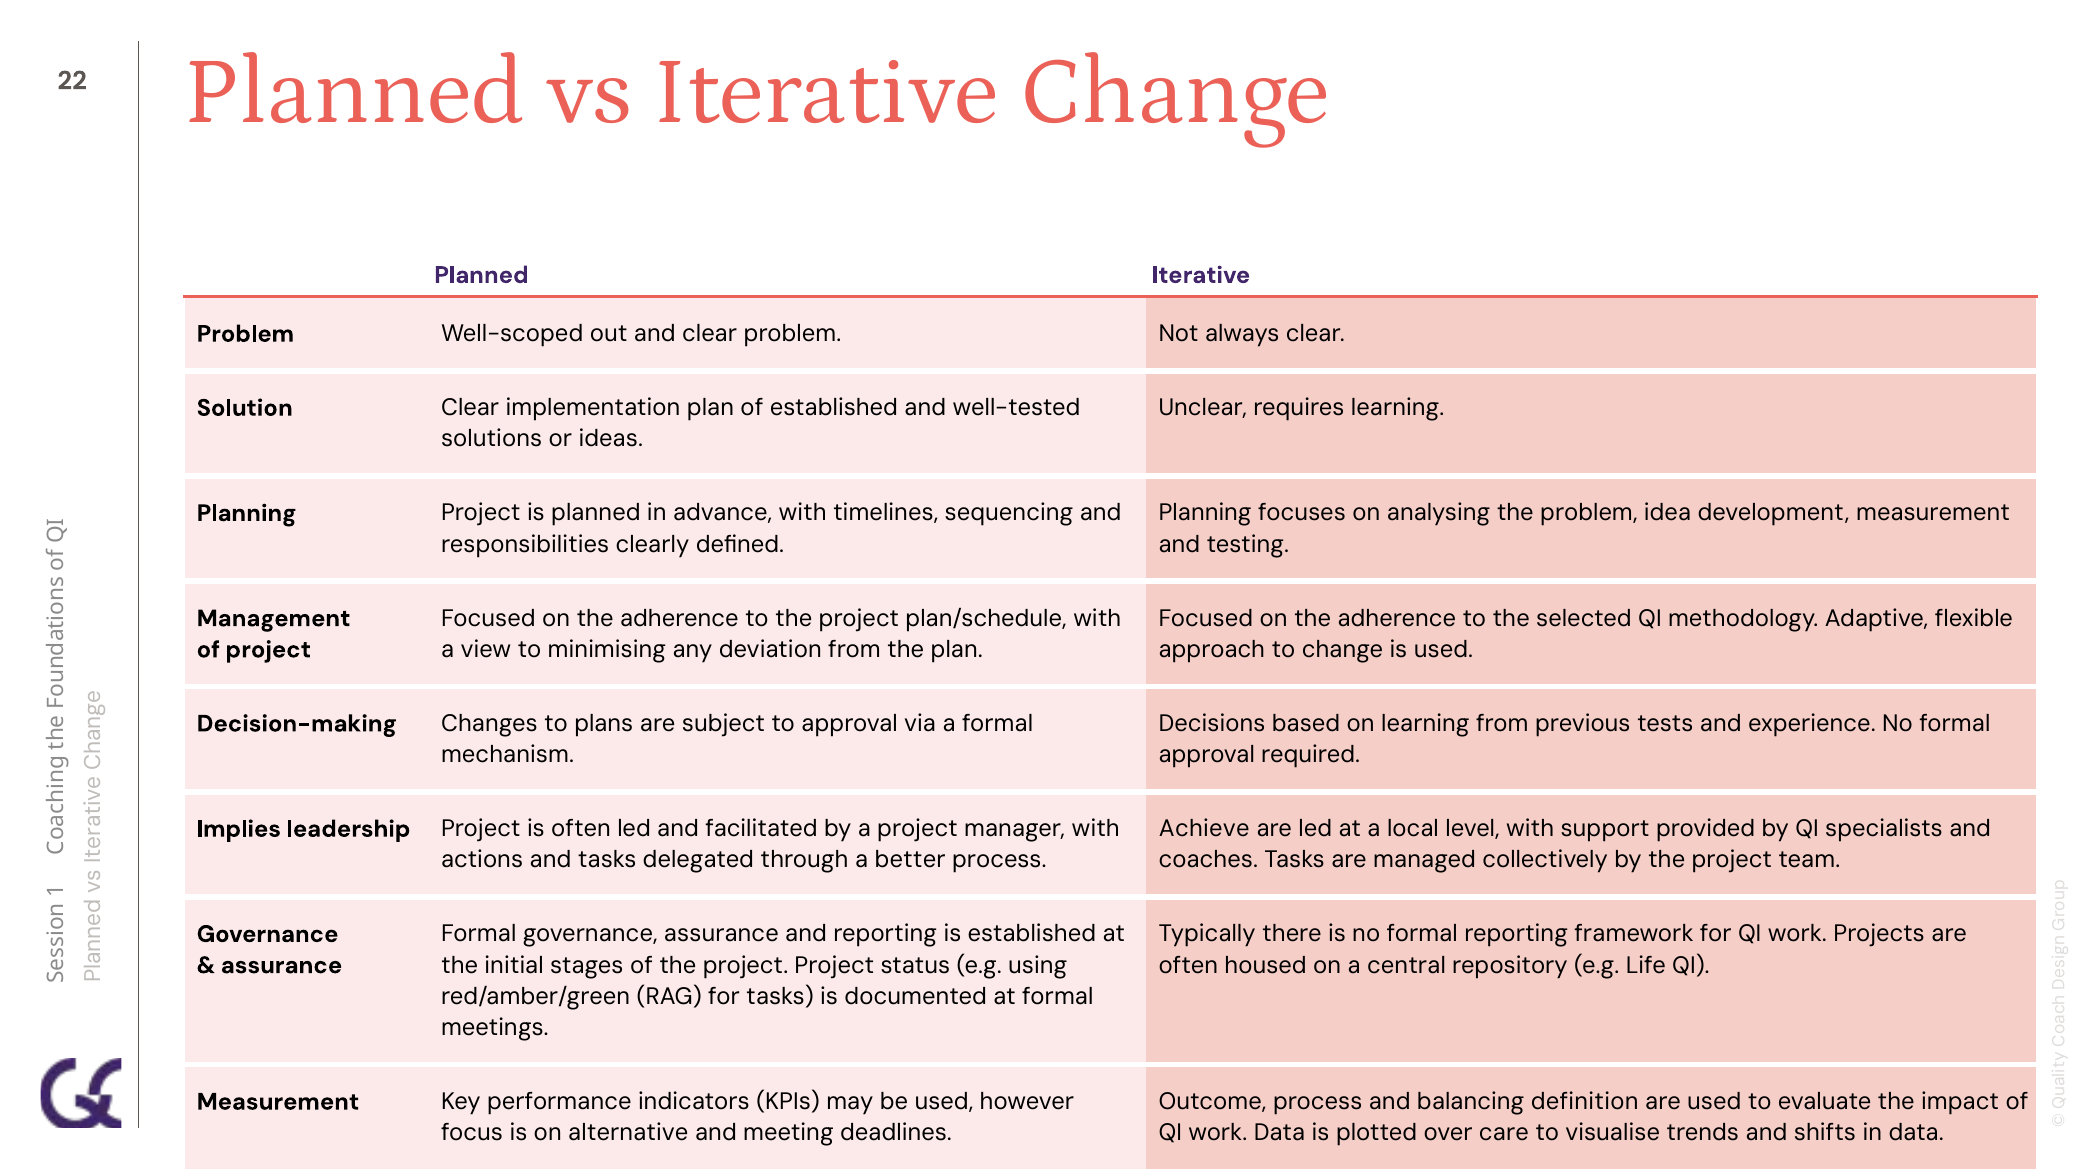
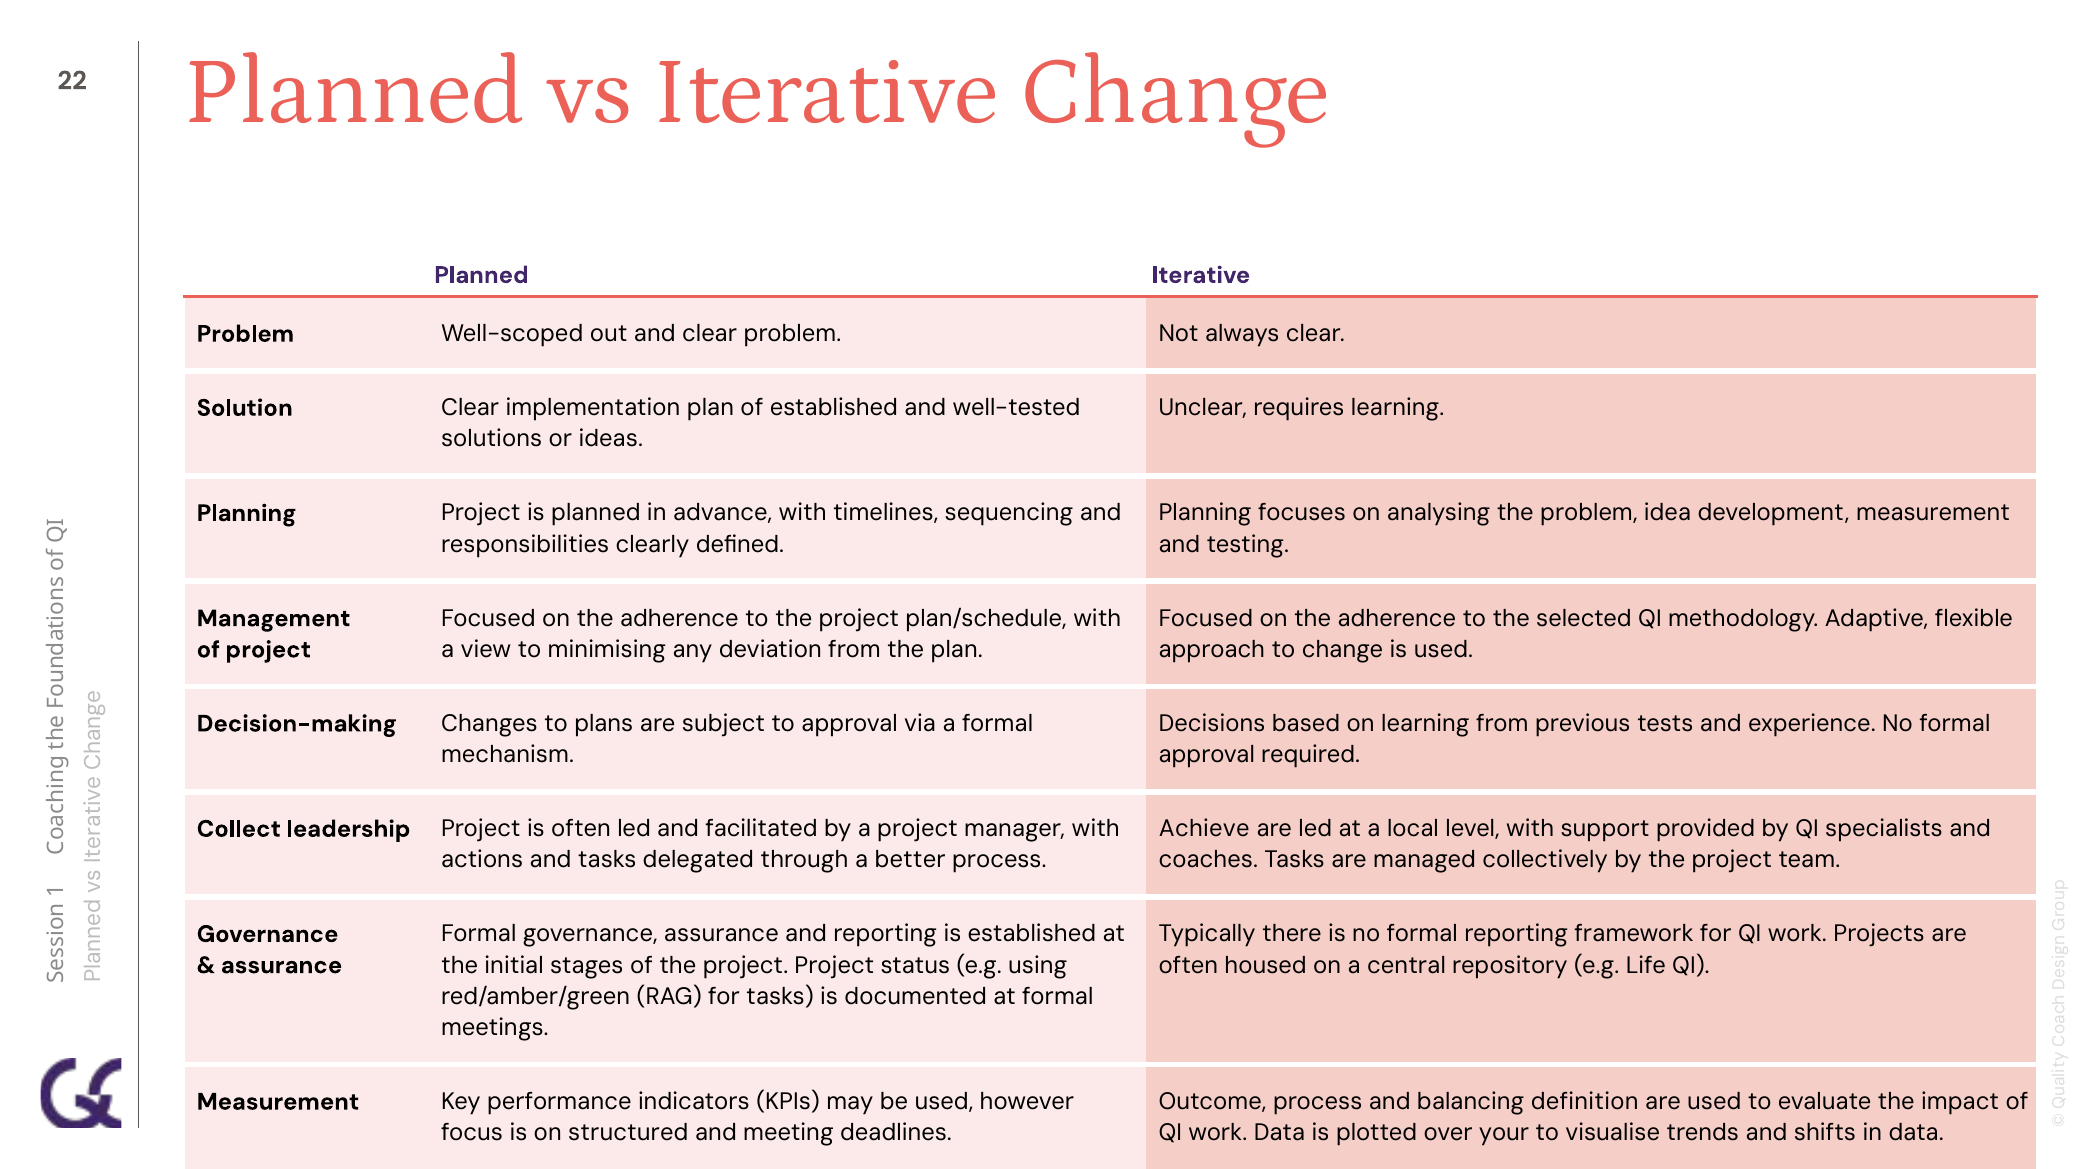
Implies: Implies -> Collect
alternative: alternative -> structured
care: care -> your
